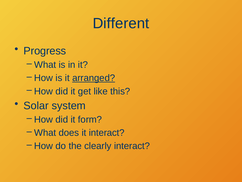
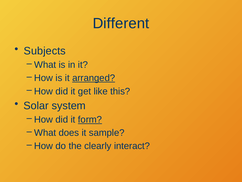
Progress: Progress -> Subjects
form underline: none -> present
it interact: interact -> sample
